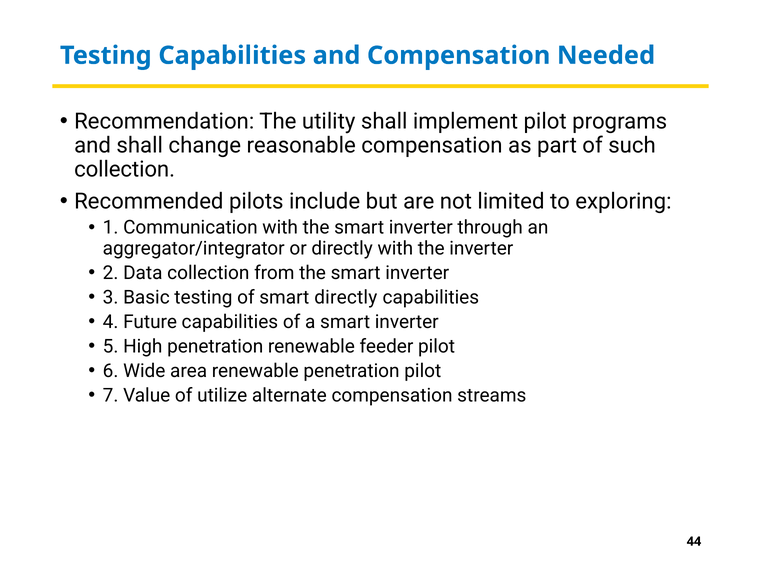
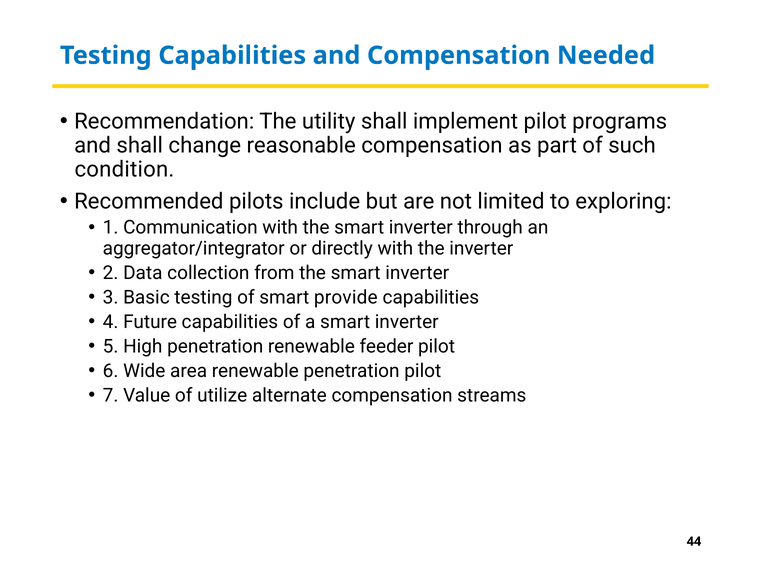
collection at (125, 169): collection -> condition
smart directly: directly -> provide
